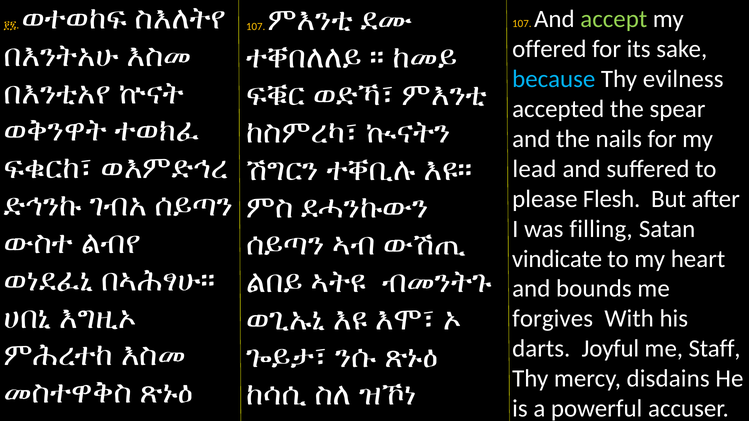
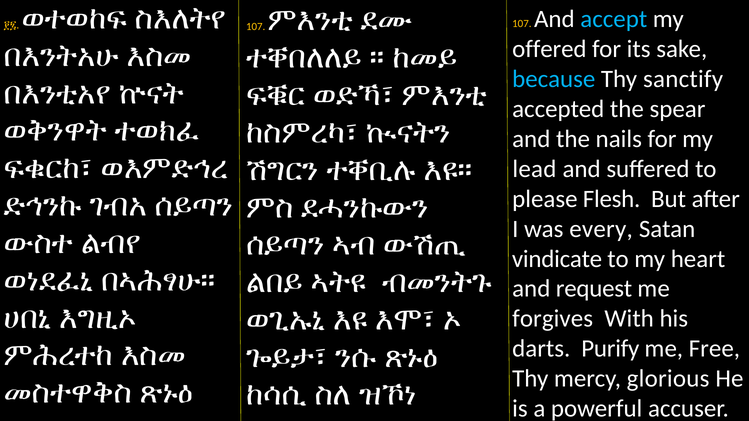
accept colour: light green -> light blue
evilness: evilness -> sanctify
filling: filling -> every
bounds: bounds -> request
Joyful: Joyful -> Purify
Staff: Staff -> Free
disdains: disdains -> glorious
